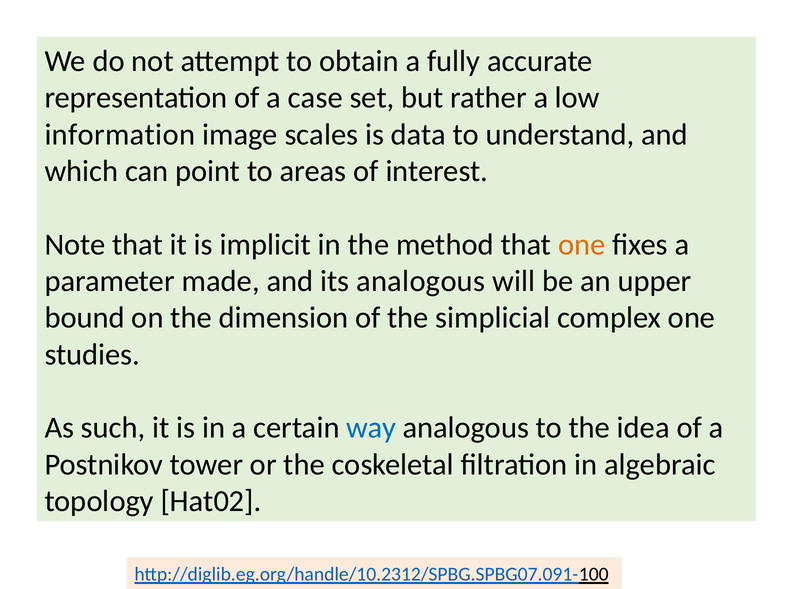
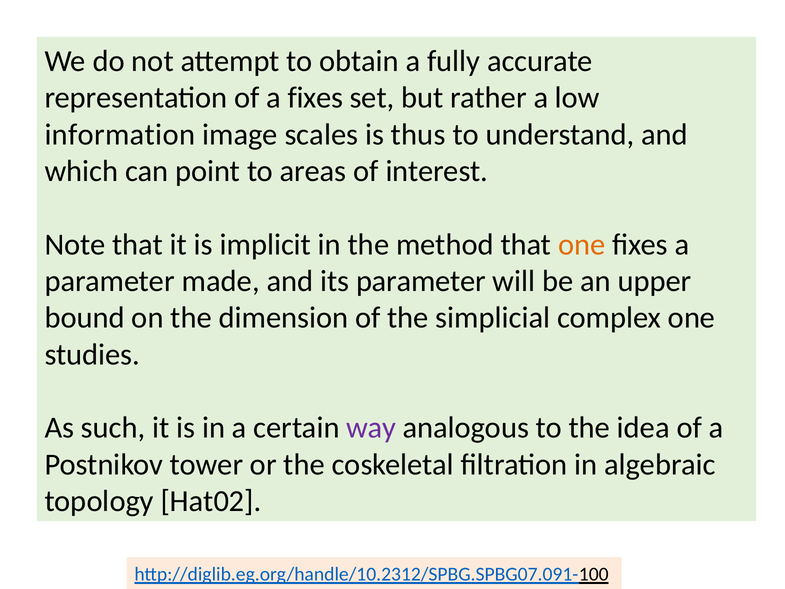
a case: case -> fixes
data: data -> thus
its analogous: analogous -> parameter
way colour: blue -> purple
